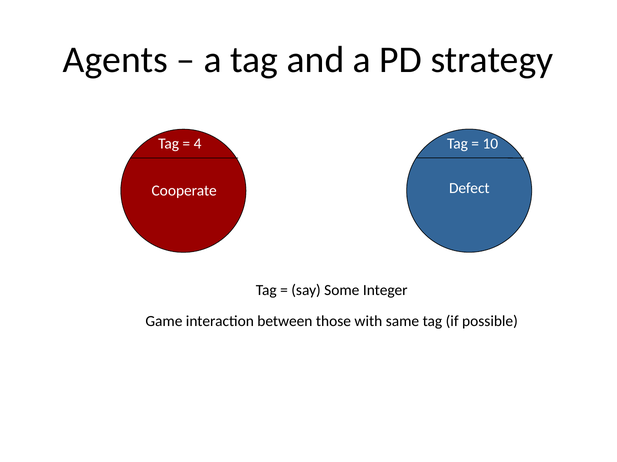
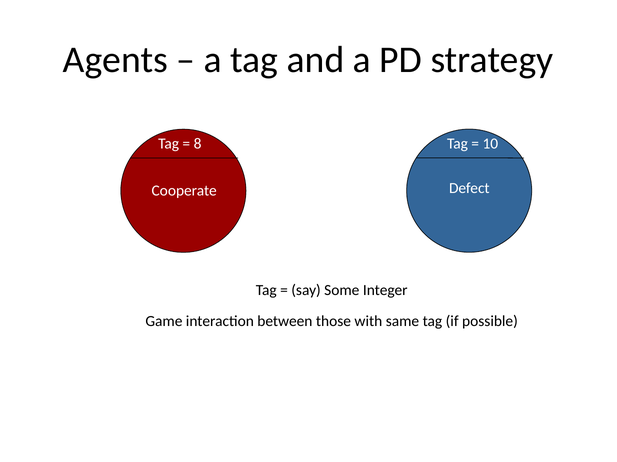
4: 4 -> 8
